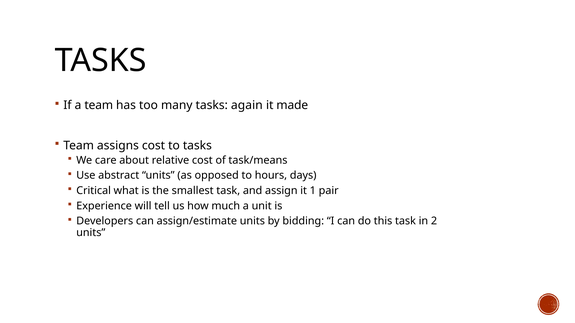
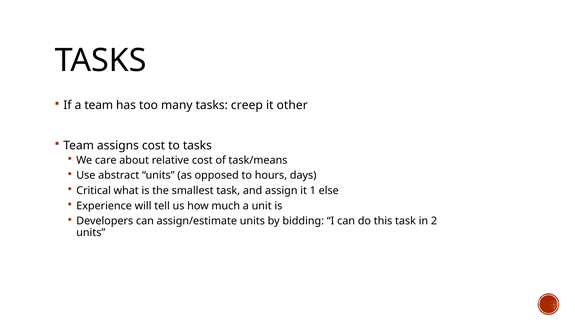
again: again -> creep
made: made -> other
pair: pair -> else
